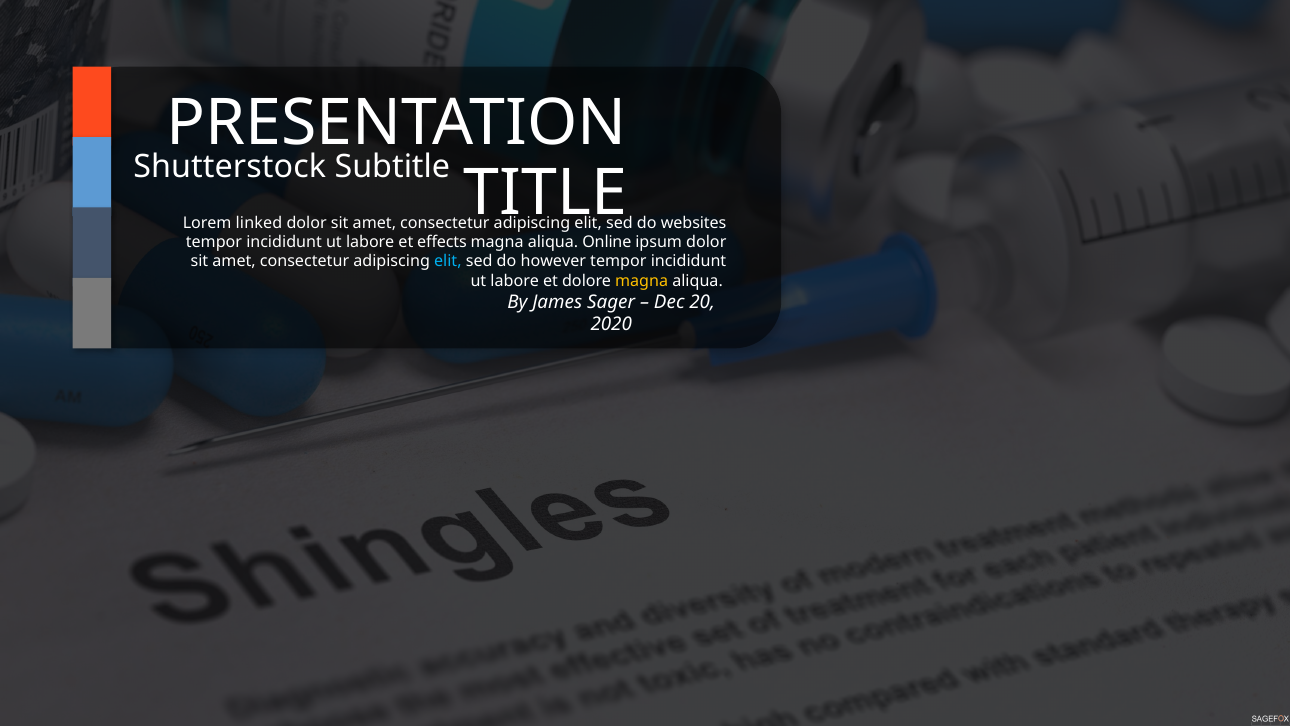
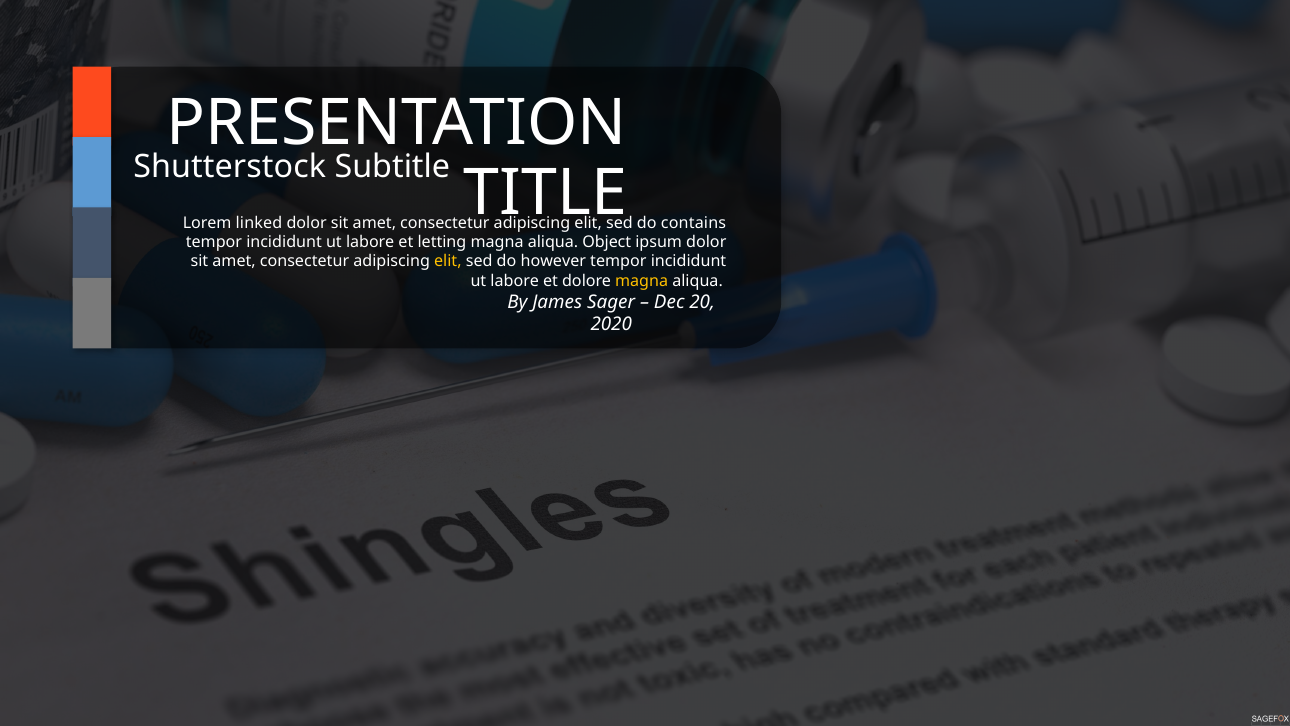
websites: websites -> contains
effects: effects -> letting
Online: Online -> Object
elit at (448, 262) colour: light blue -> yellow
